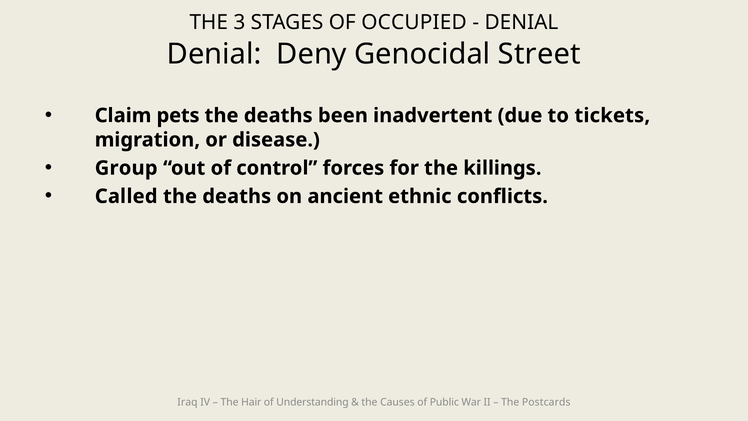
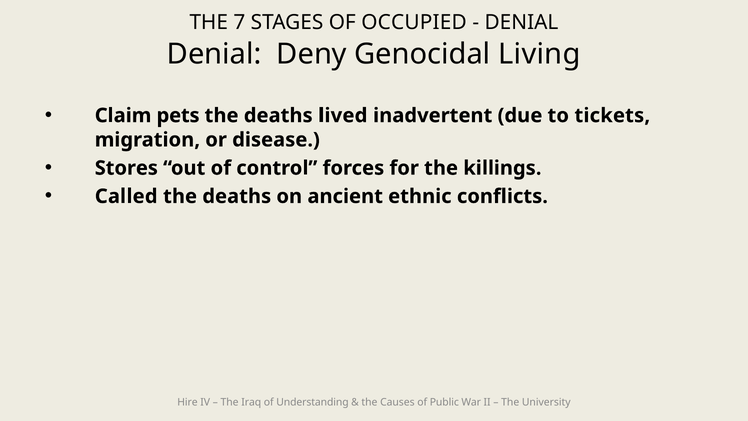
3: 3 -> 7
Street: Street -> Living
been: been -> lived
Group: Group -> Stores
Iraq: Iraq -> Hire
Hair: Hair -> Iraq
Postcards: Postcards -> University
